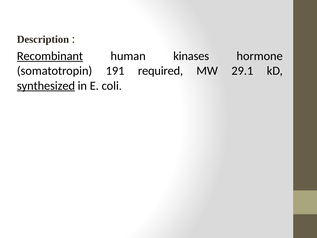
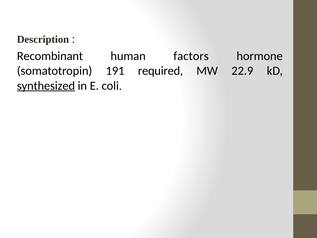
Recombinant underline: present -> none
kinases: kinases -> factors
29.1: 29.1 -> 22.9
